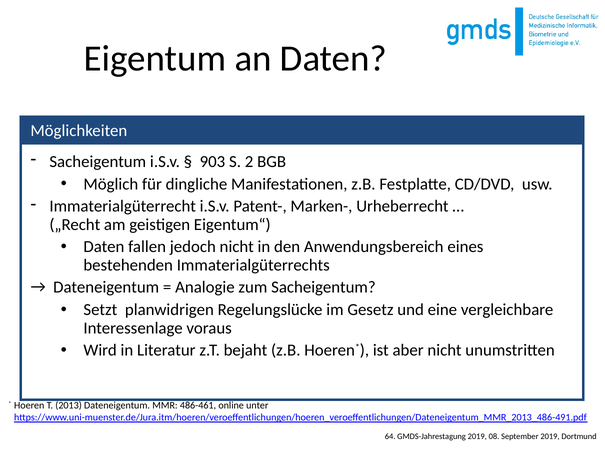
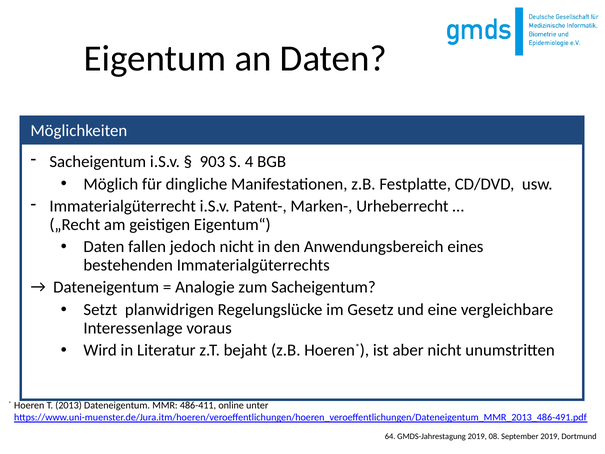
2: 2 -> 4
486-461: 486-461 -> 486-411
